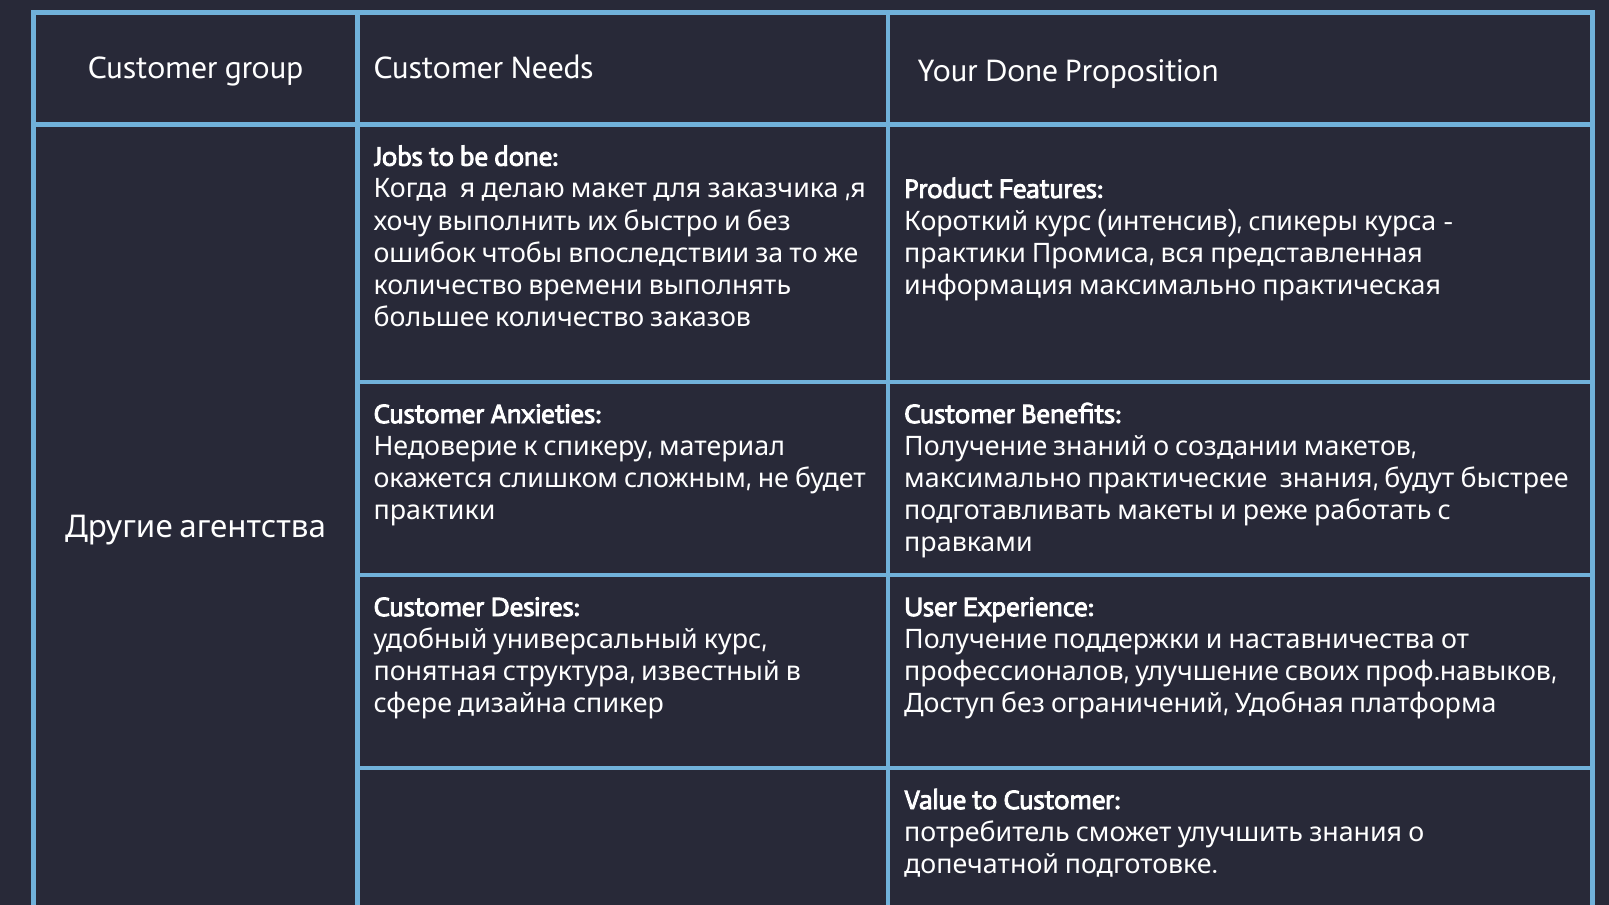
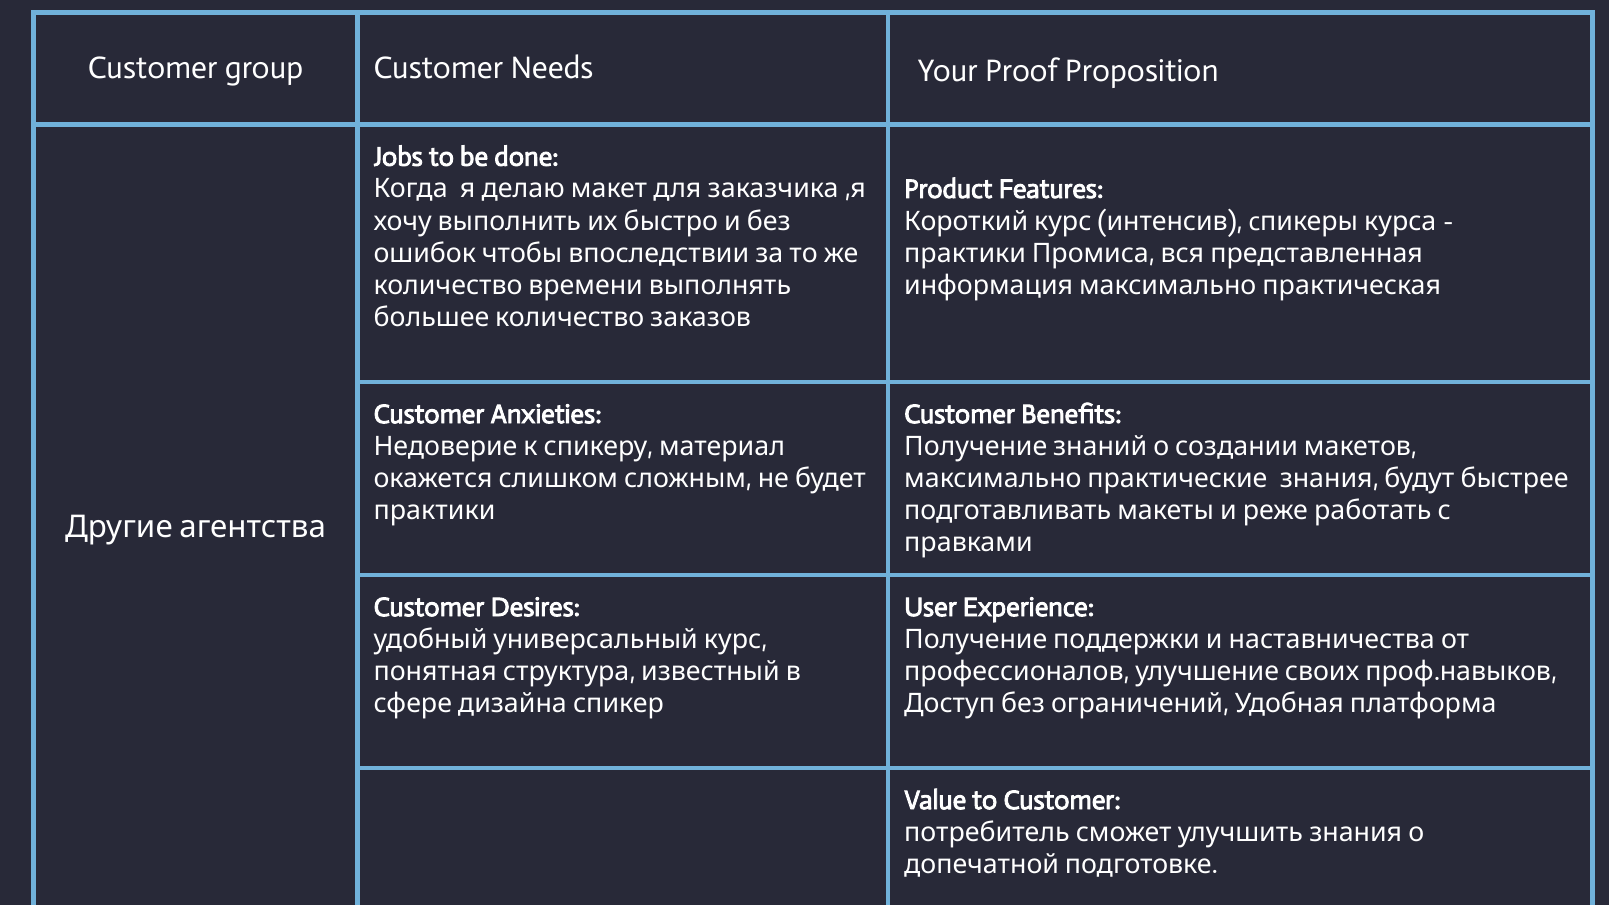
Your Done: Done -> Proof
